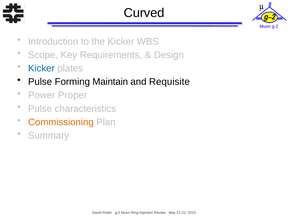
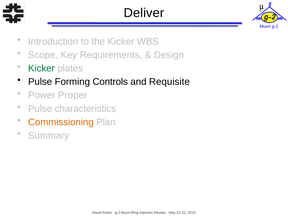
Curved: Curved -> Deliver
Kicker at (41, 68) colour: blue -> green
Maintain: Maintain -> Controls
